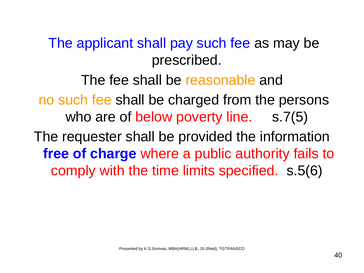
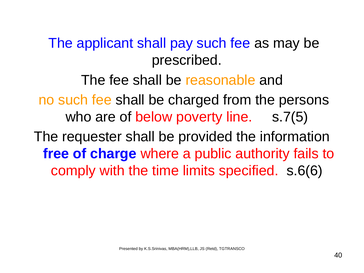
s.5(6: s.5(6 -> s.6(6
